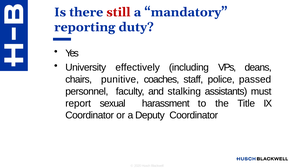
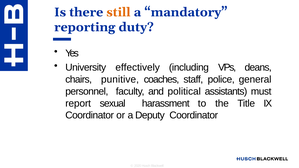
still colour: red -> orange
passed: passed -> general
stalking: stalking -> political
